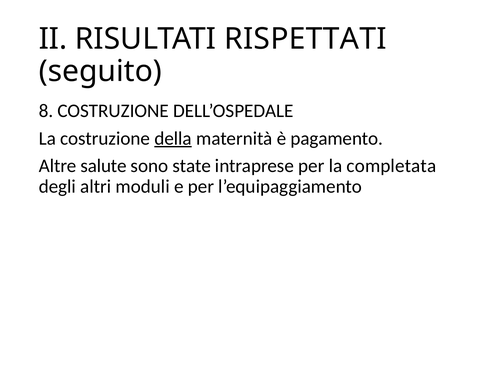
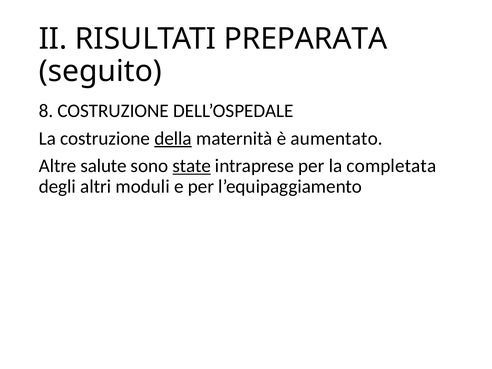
RISPETTATI: RISPETTATI -> PREPARATA
pagamento: pagamento -> aumentato
state underline: none -> present
